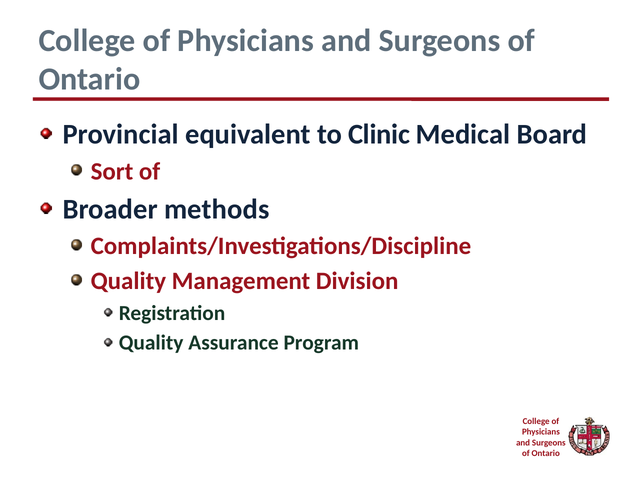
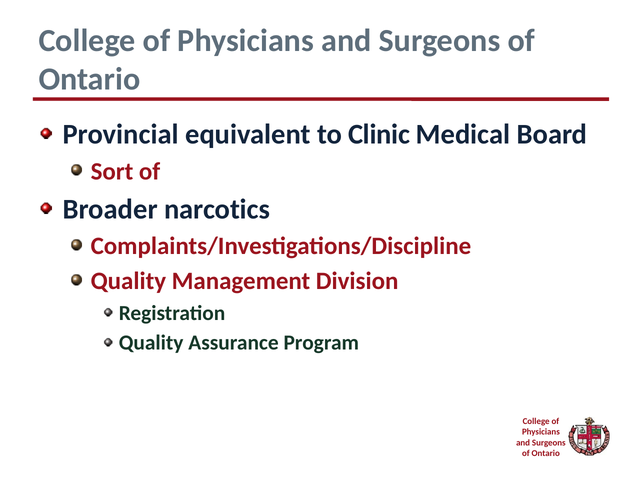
methods: methods -> narcotics
